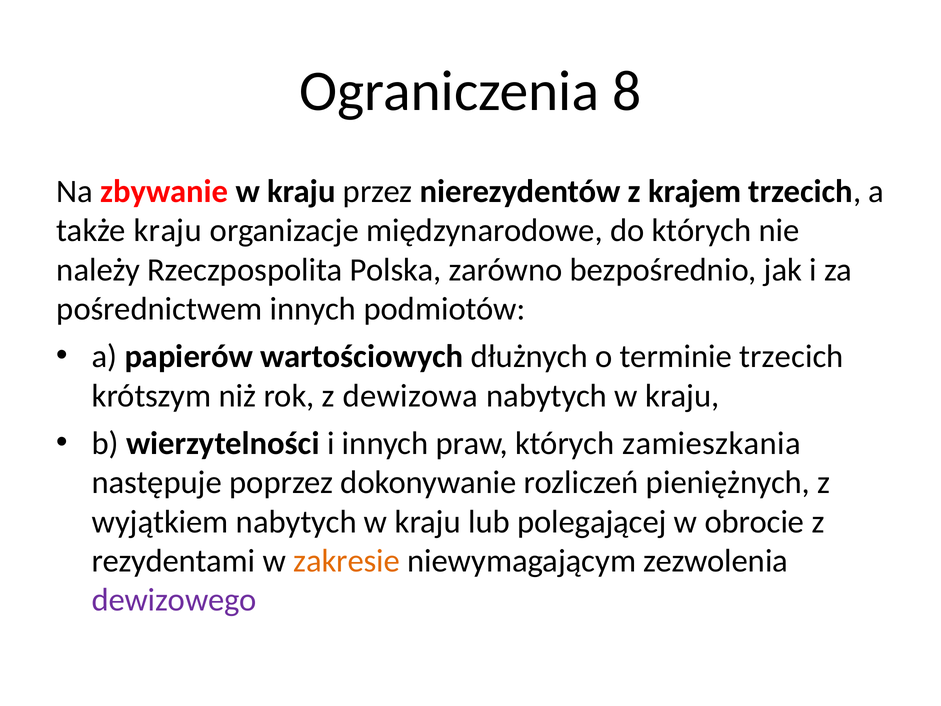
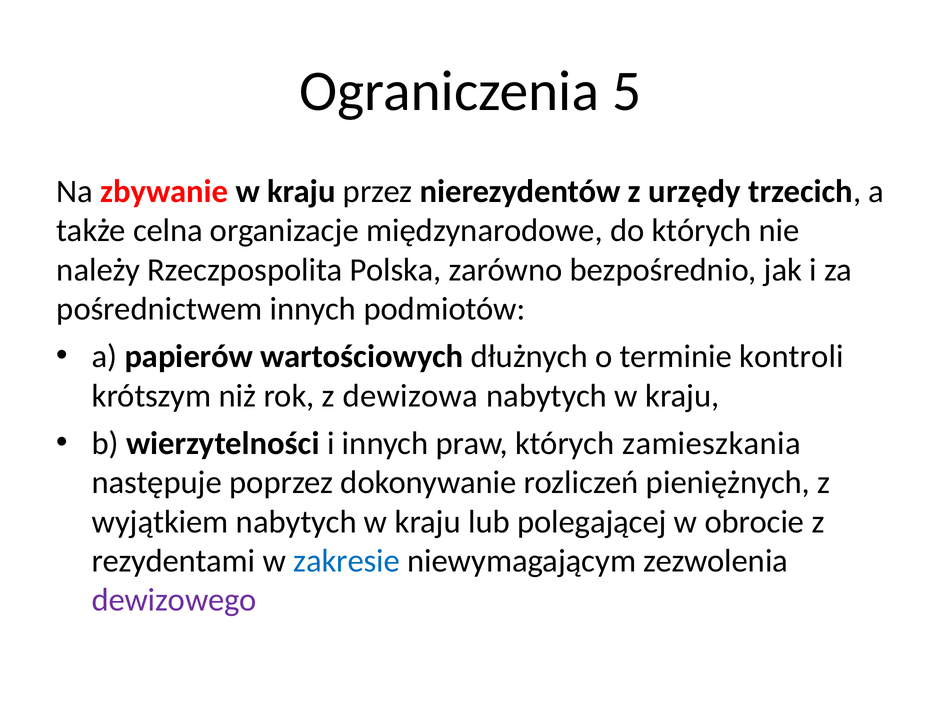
8: 8 -> 5
krajem: krajem -> urzędy
także kraju: kraju -> celna
terminie trzecich: trzecich -> kontroli
zakresie colour: orange -> blue
